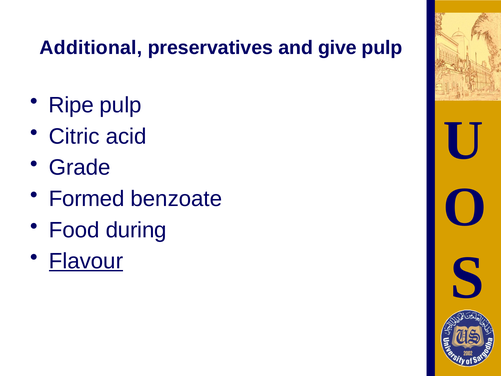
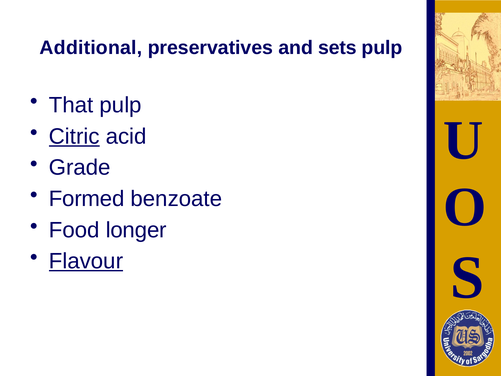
give: give -> sets
Ripe: Ripe -> That
Citric underline: none -> present
during: during -> longer
